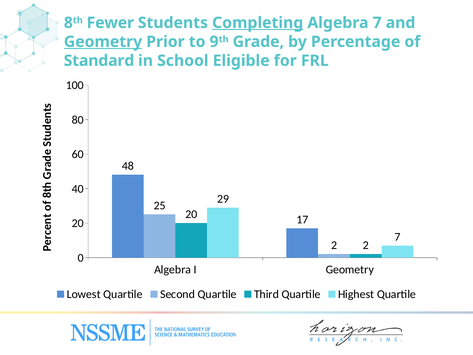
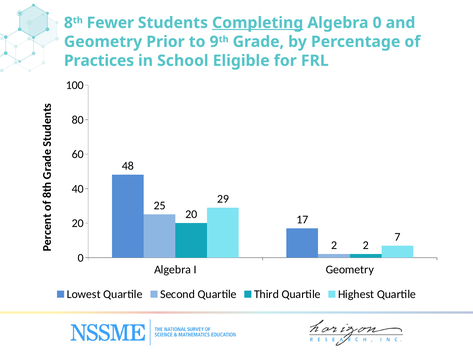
Algebra 7: 7 -> 0
Geometry at (103, 42) underline: present -> none
Standard: Standard -> Practices
